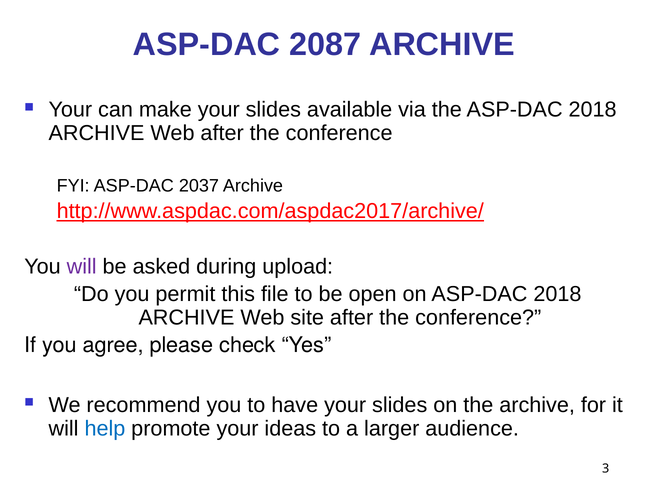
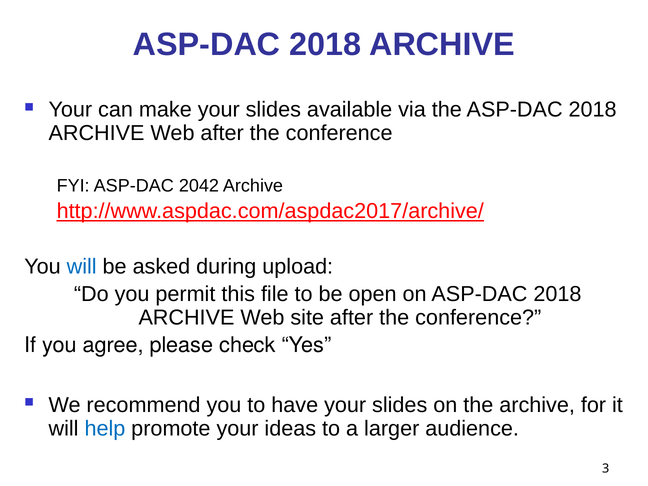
2087 at (325, 45): 2087 -> 2018
2037: 2037 -> 2042
will at (82, 267) colour: purple -> blue
